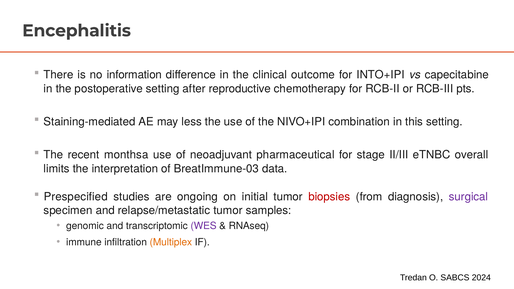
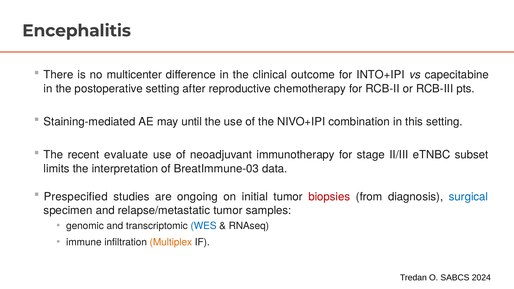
information: information -> multicenter
less: less -> until
monthsa: monthsa -> evaluate
pharmaceutical: pharmaceutical -> immunotherapy
overall: overall -> subset
surgical colour: purple -> blue
WES colour: purple -> blue
